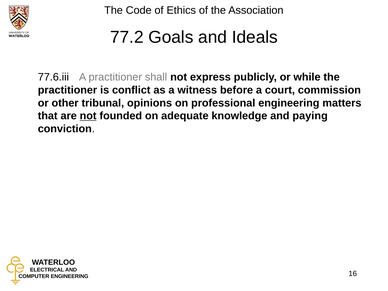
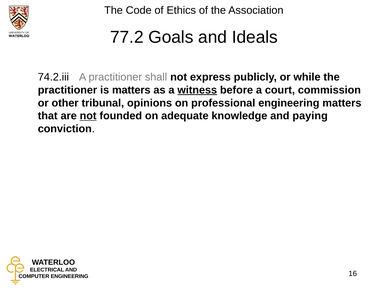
77.6.iii: 77.6.iii -> 74.2.iii
is conflict: conflict -> matters
witness underline: none -> present
